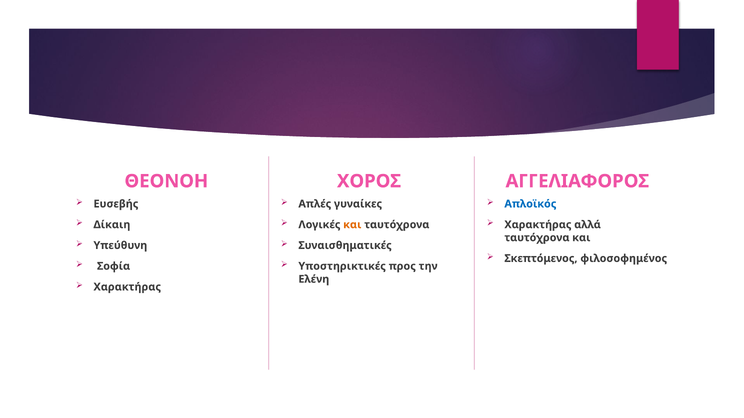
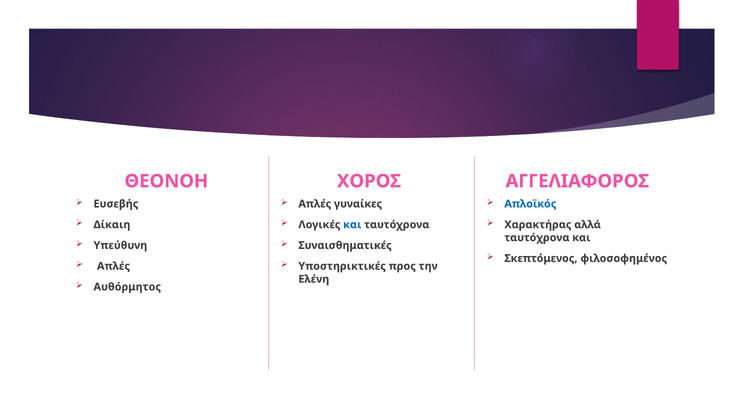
και at (352, 225) colour: orange -> blue
Σοφία at (114, 266): Σοφία -> Απλές
Χαρακτήρας at (127, 287): Χαρακτήρας -> Αυθόρμητος
